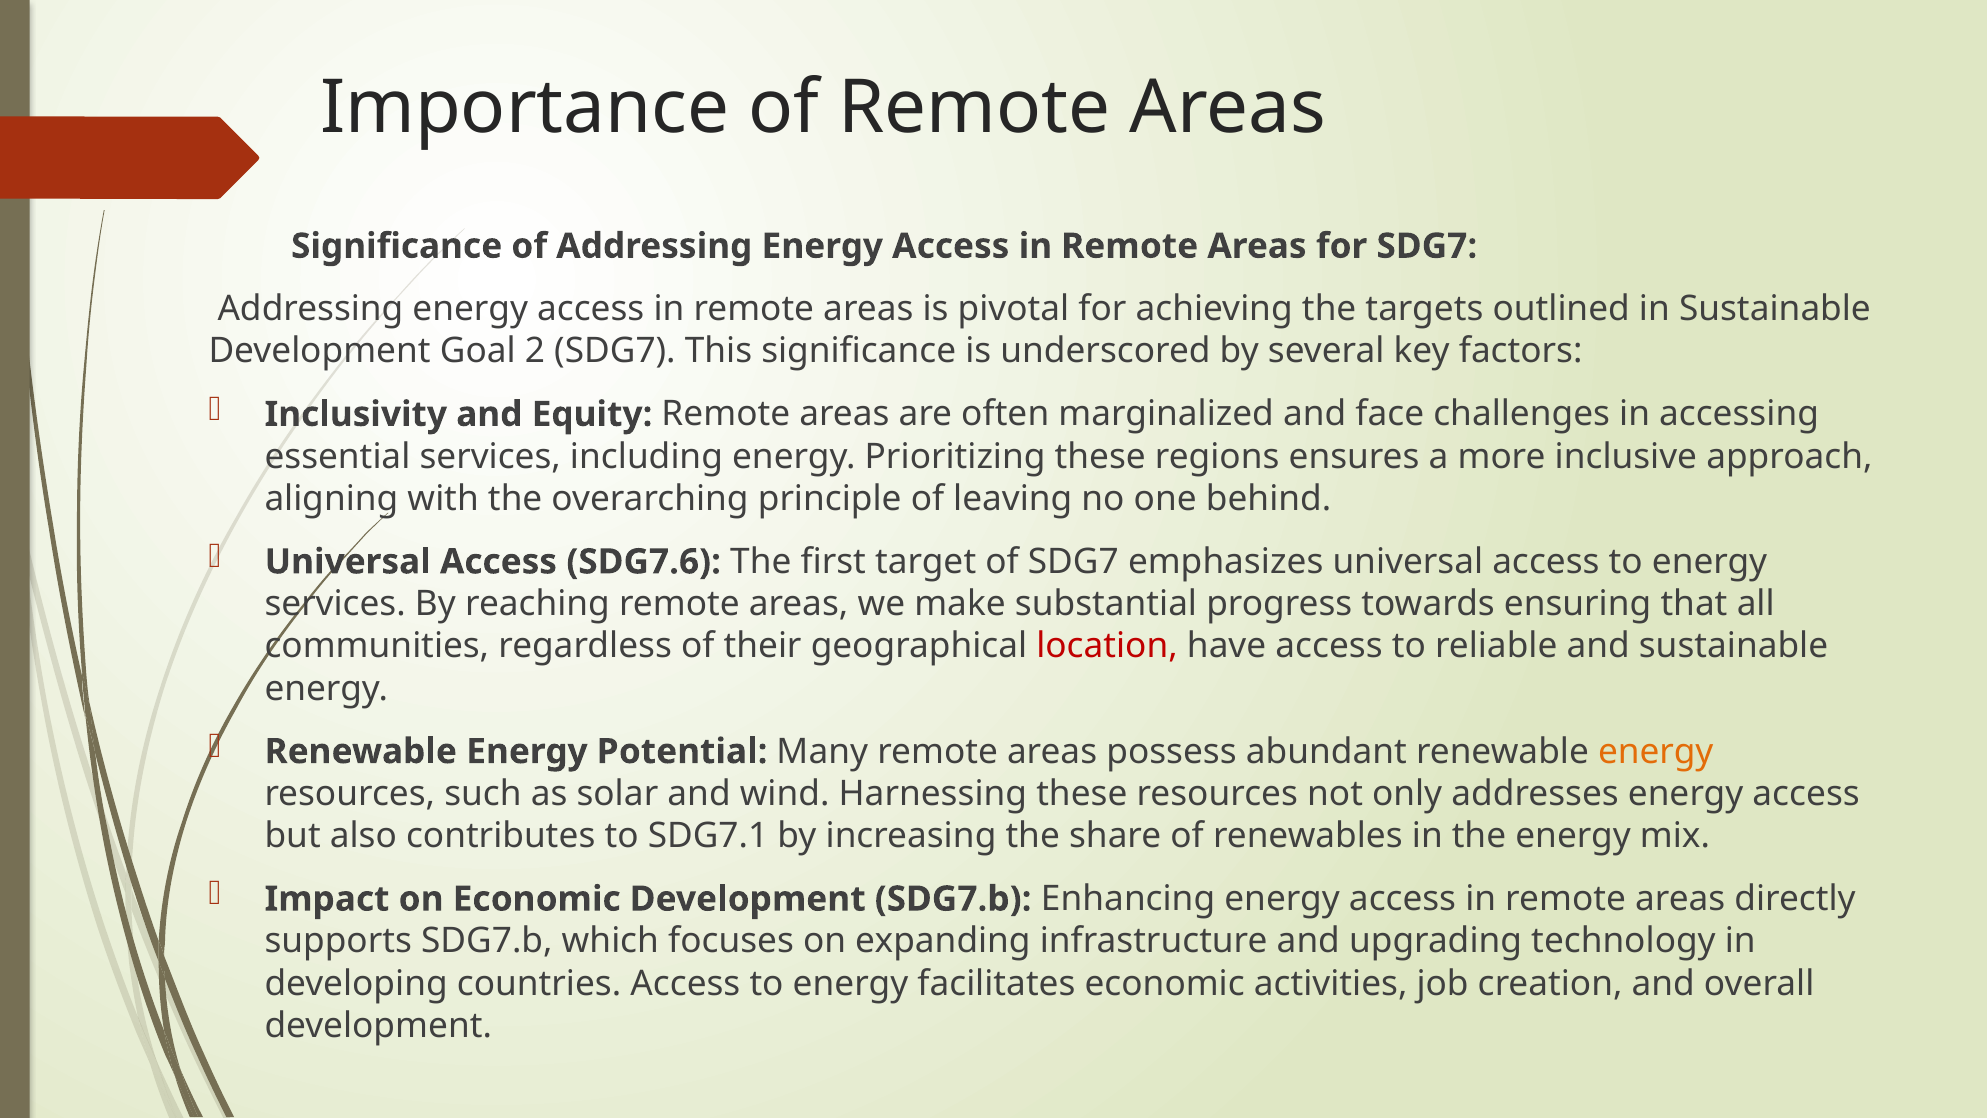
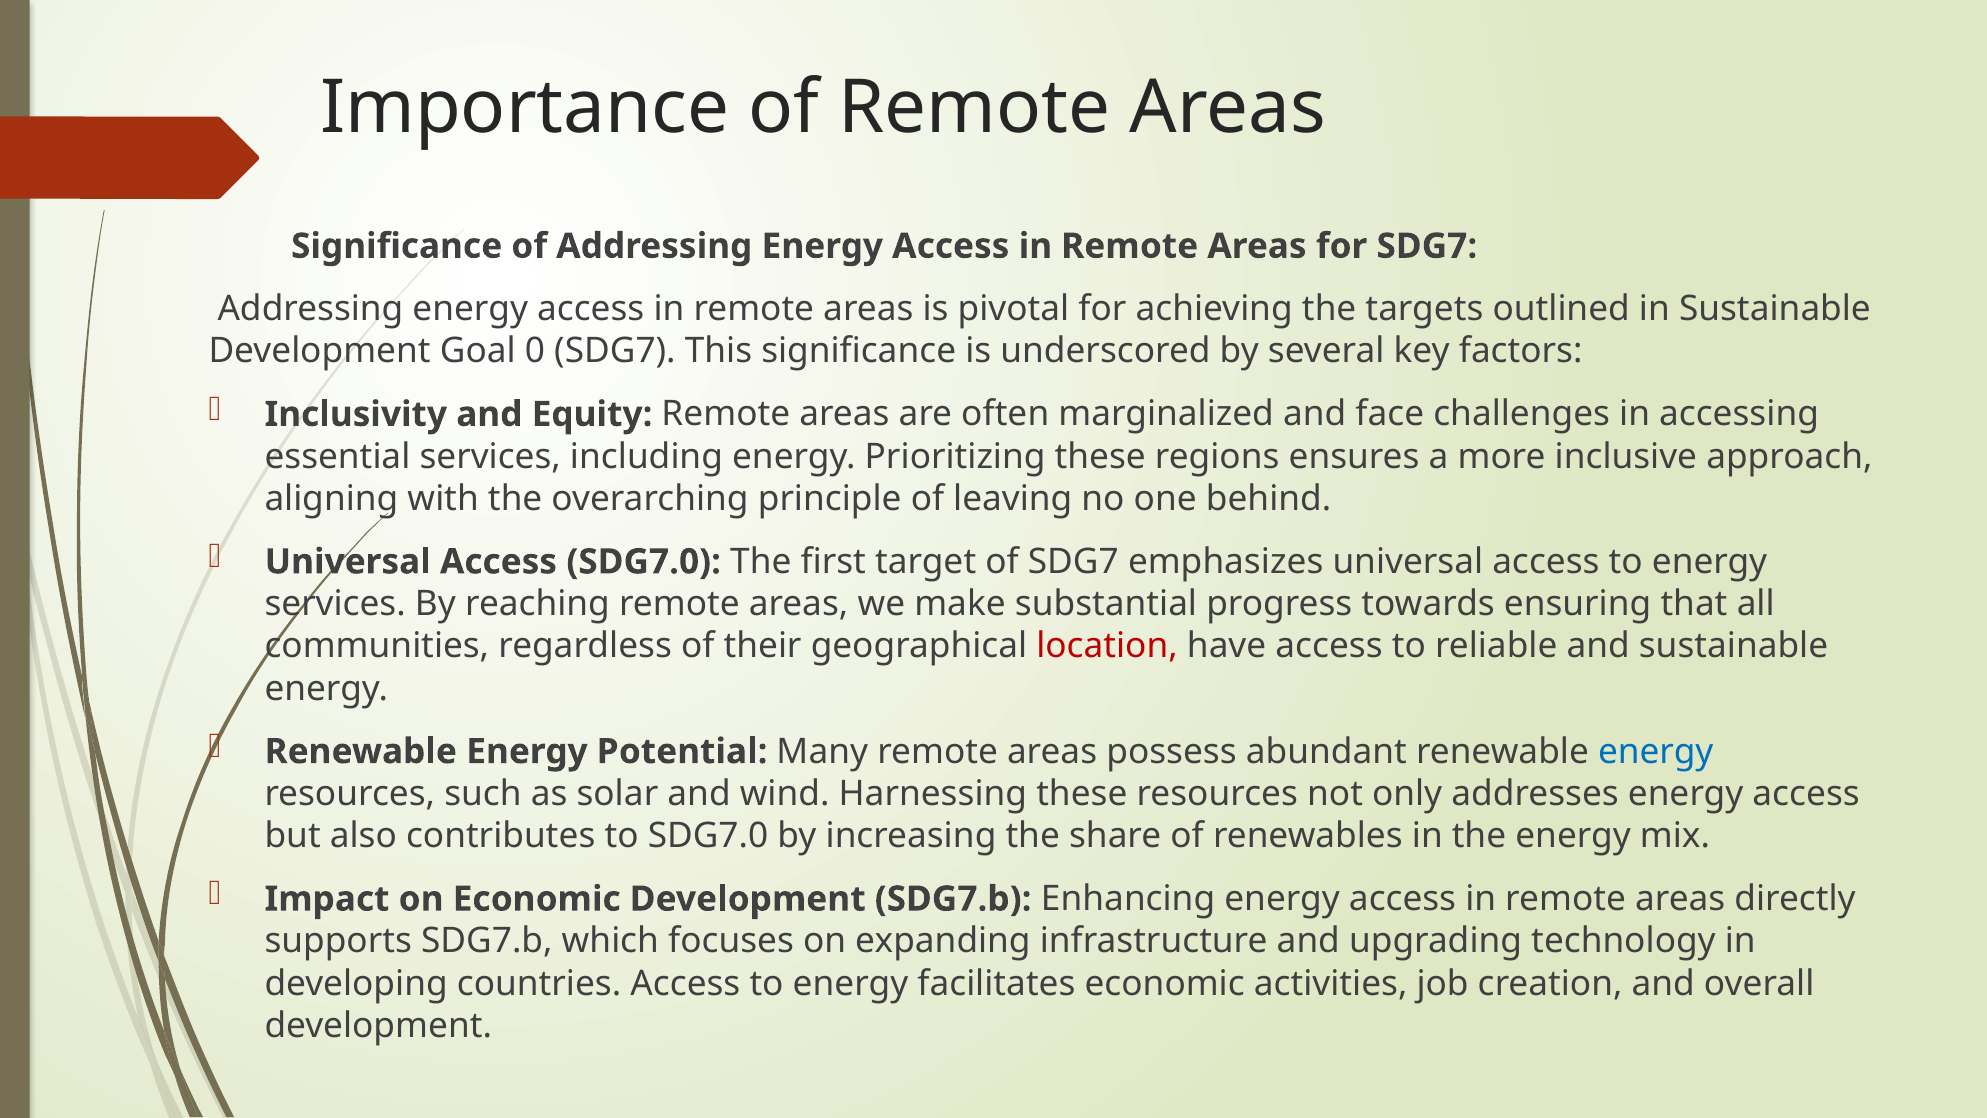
2: 2 -> 0
Access SDG7.6: SDG7.6 -> SDG7.0
energy at (1656, 751) colour: orange -> blue
to SDG7.1: SDG7.1 -> SDG7.0
